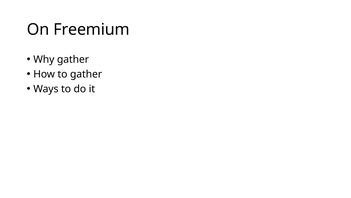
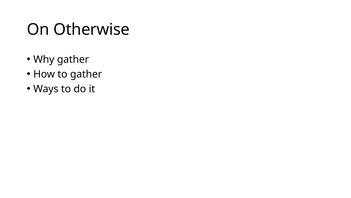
Freemium: Freemium -> Otherwise
